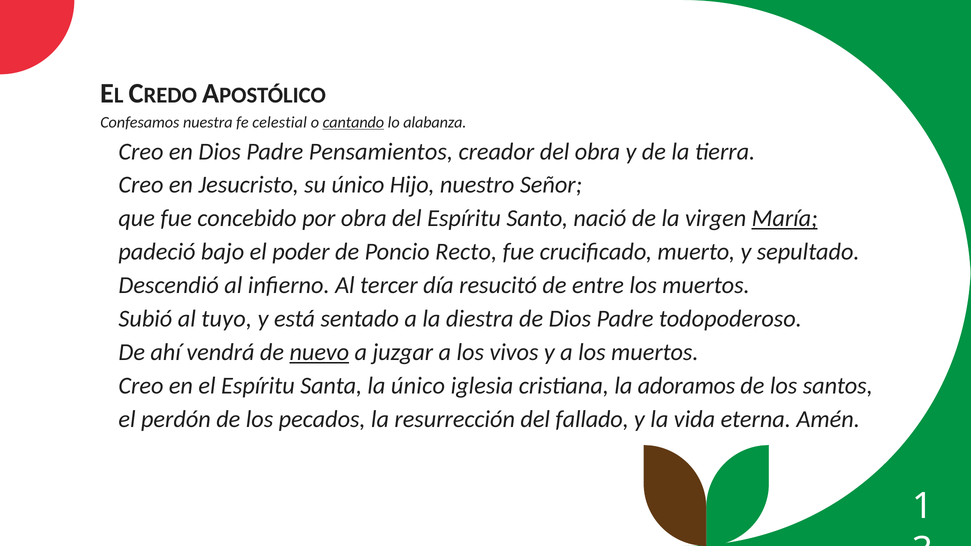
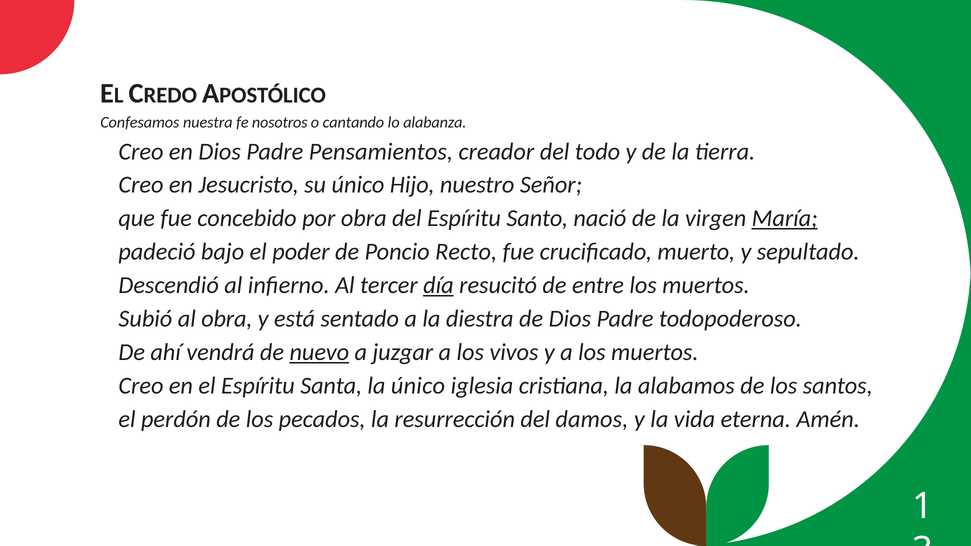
celestial: celestial -> nosotros
cantando underline: present -> none
del obra: obra -> todo
día underline: none -> present
al tuyo: tuyo -> obra
adoramos: adoramos -> alabamos
fallado: fallado -> damos
